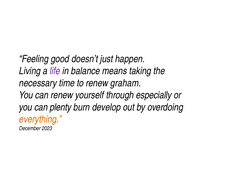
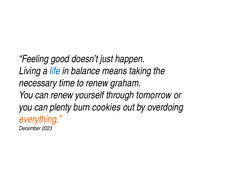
life colour: purple -> blue
especially: especially -> tomorrow
develop: develop -> cookies
